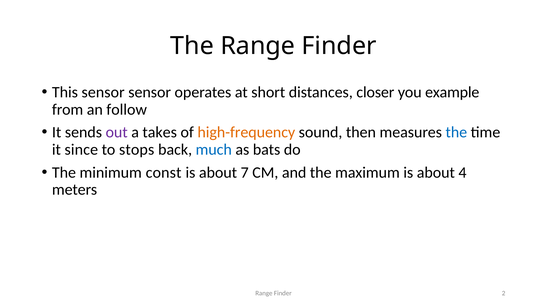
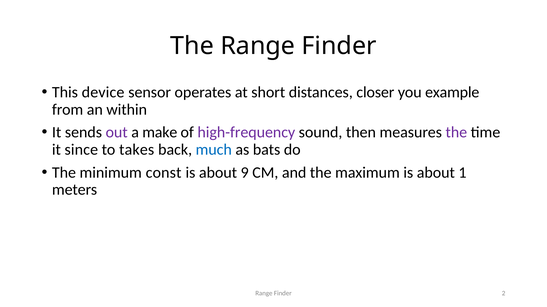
This sensor: sensor -> device
follow: follow -> within
takes: takes -> make
high-frequency colour: orange -> purple
the at (456, 133) colour: blue -> purple
stops: stops -> takes
7: 7 -> 9
4: 4 -> 1
